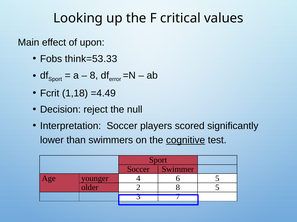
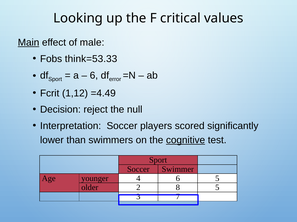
Main underline: none -> present
upon: upon -> male
8 at (94, 76): 8 -> 6
1,18: 1,18 -> 1,12
